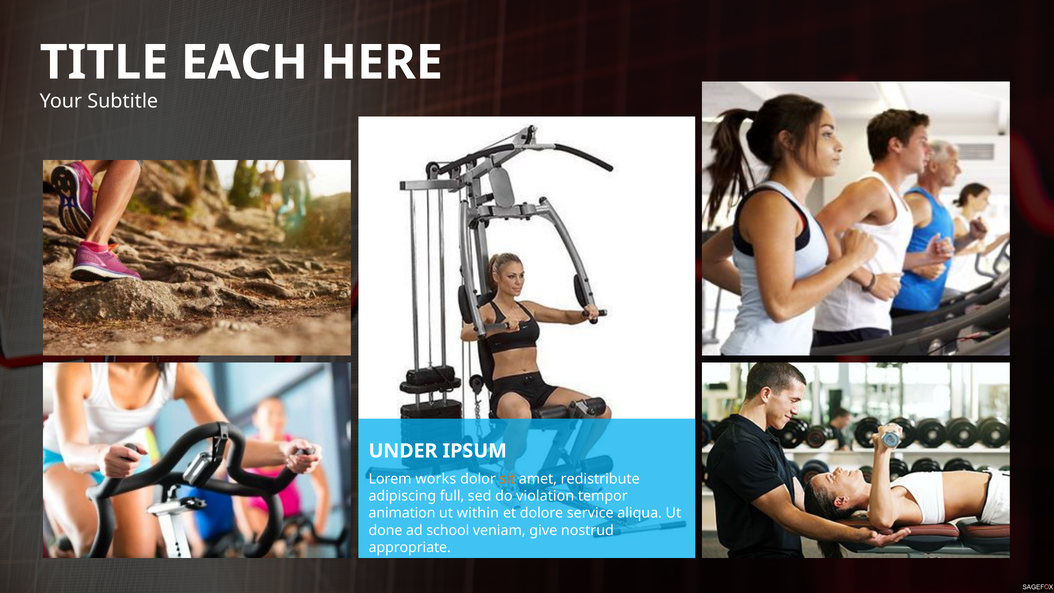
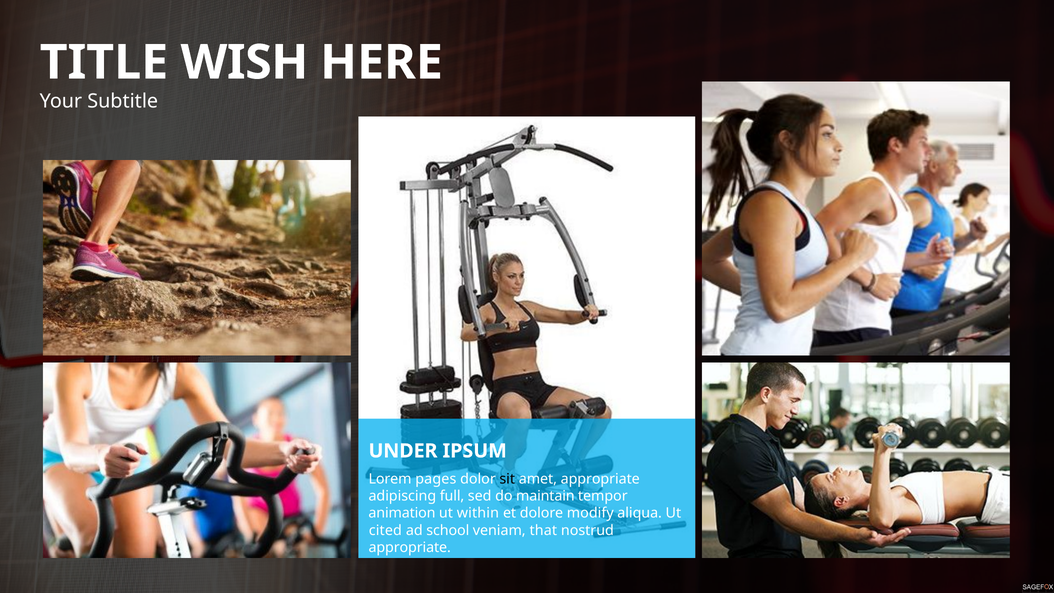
EACH: EACH -> WISH
works: works -> pages
sit colour: orange -> black
amet redistribute: redistribute -> appropriate
violation: violation -> maintain
service: service -> modify
done: done -> cited
give: give -> that
